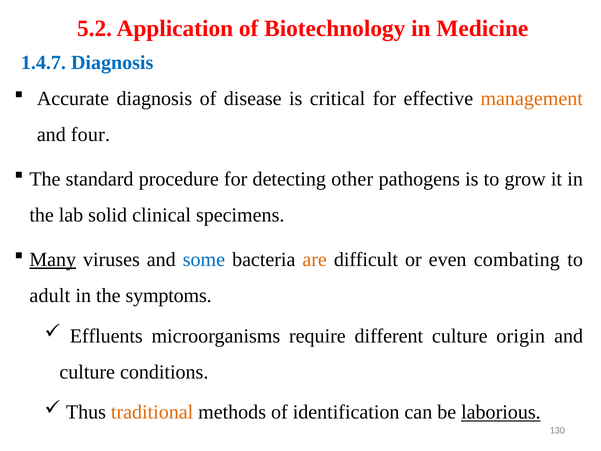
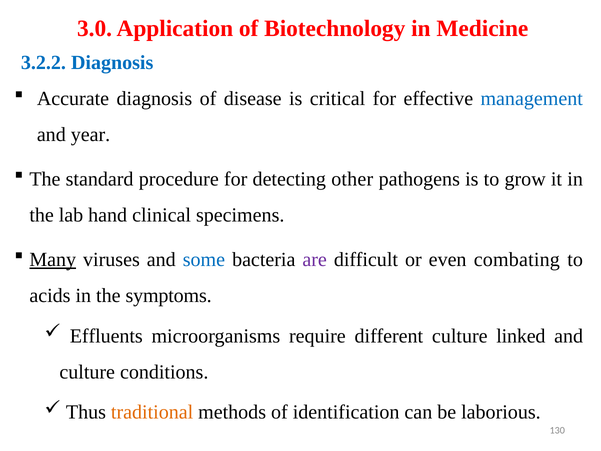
5.2: 5.2 -> 3.0
1.4.7: 1.4.7 -> 3.2.2
management colour: orange -> blue
four: four -> year
solid: solid -> hand
are colour: orange -> purple
adult: adult -> acids
origin: origin -> linked
laborious underline: present -> none
